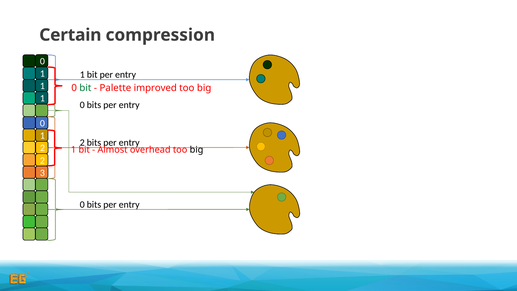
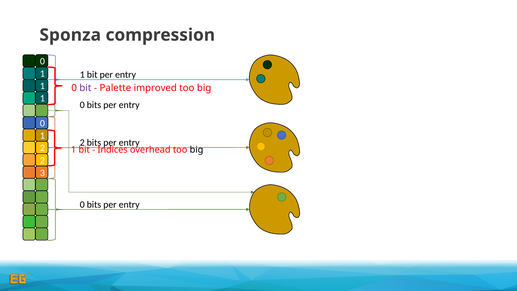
Certain: Certain -> Sponza
bit at (85, 88) colour: green -> purple
Almost: Almost -> Indices
